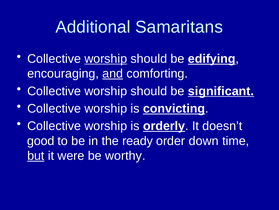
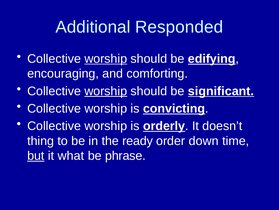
Samaritans: Samaritans -> Responded
and underline: present -> none
worship at (106, 91) underline: none -> present
good: good -> thing
were: were -> what
worthy: worthy -> phrase
